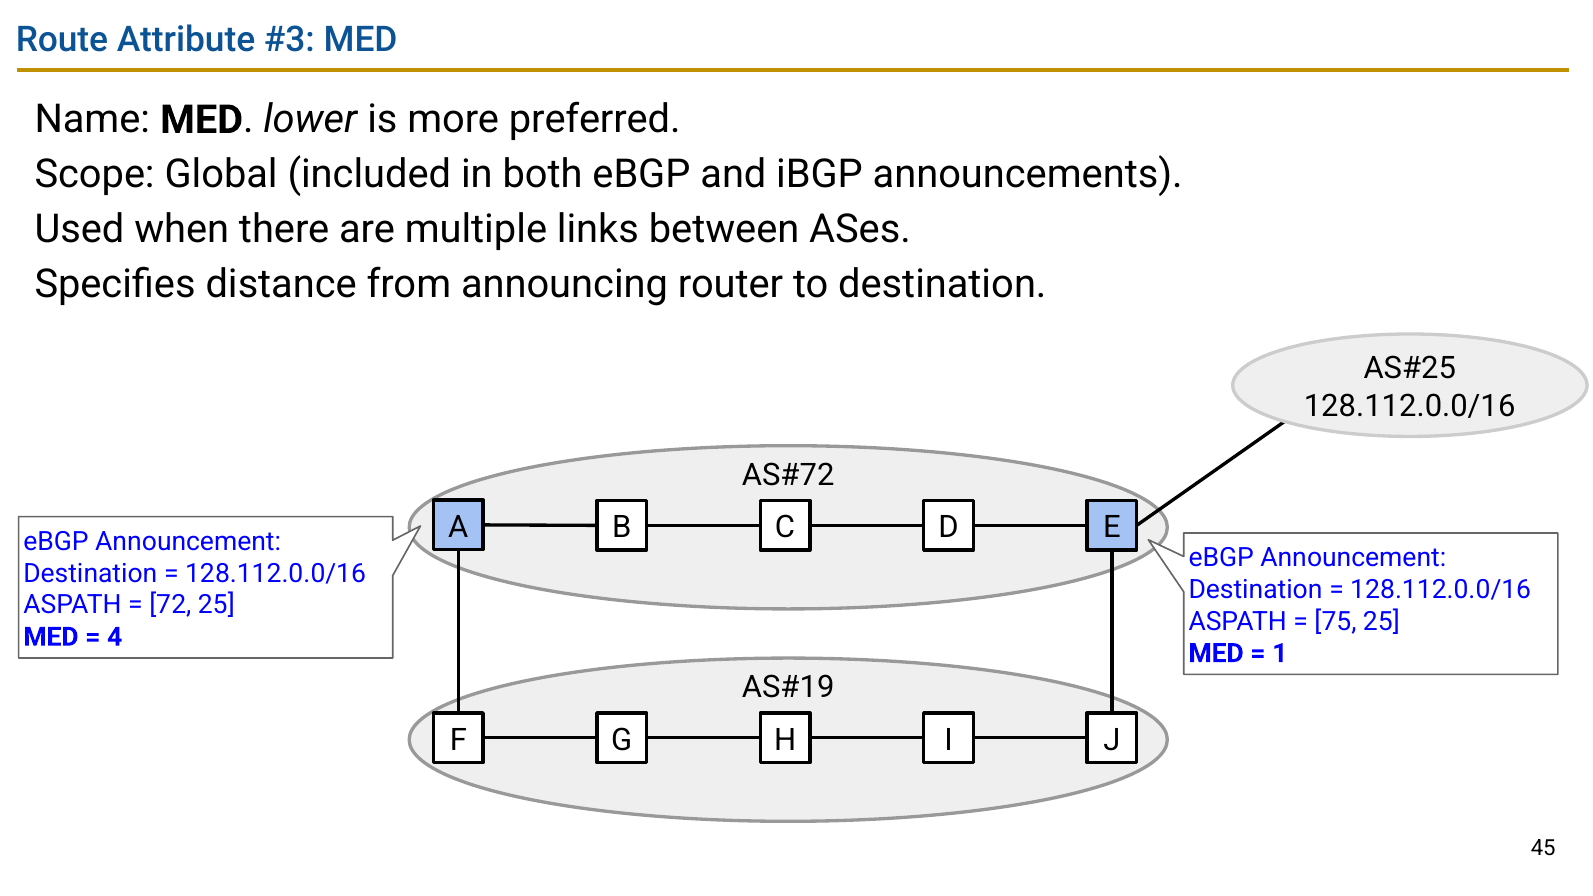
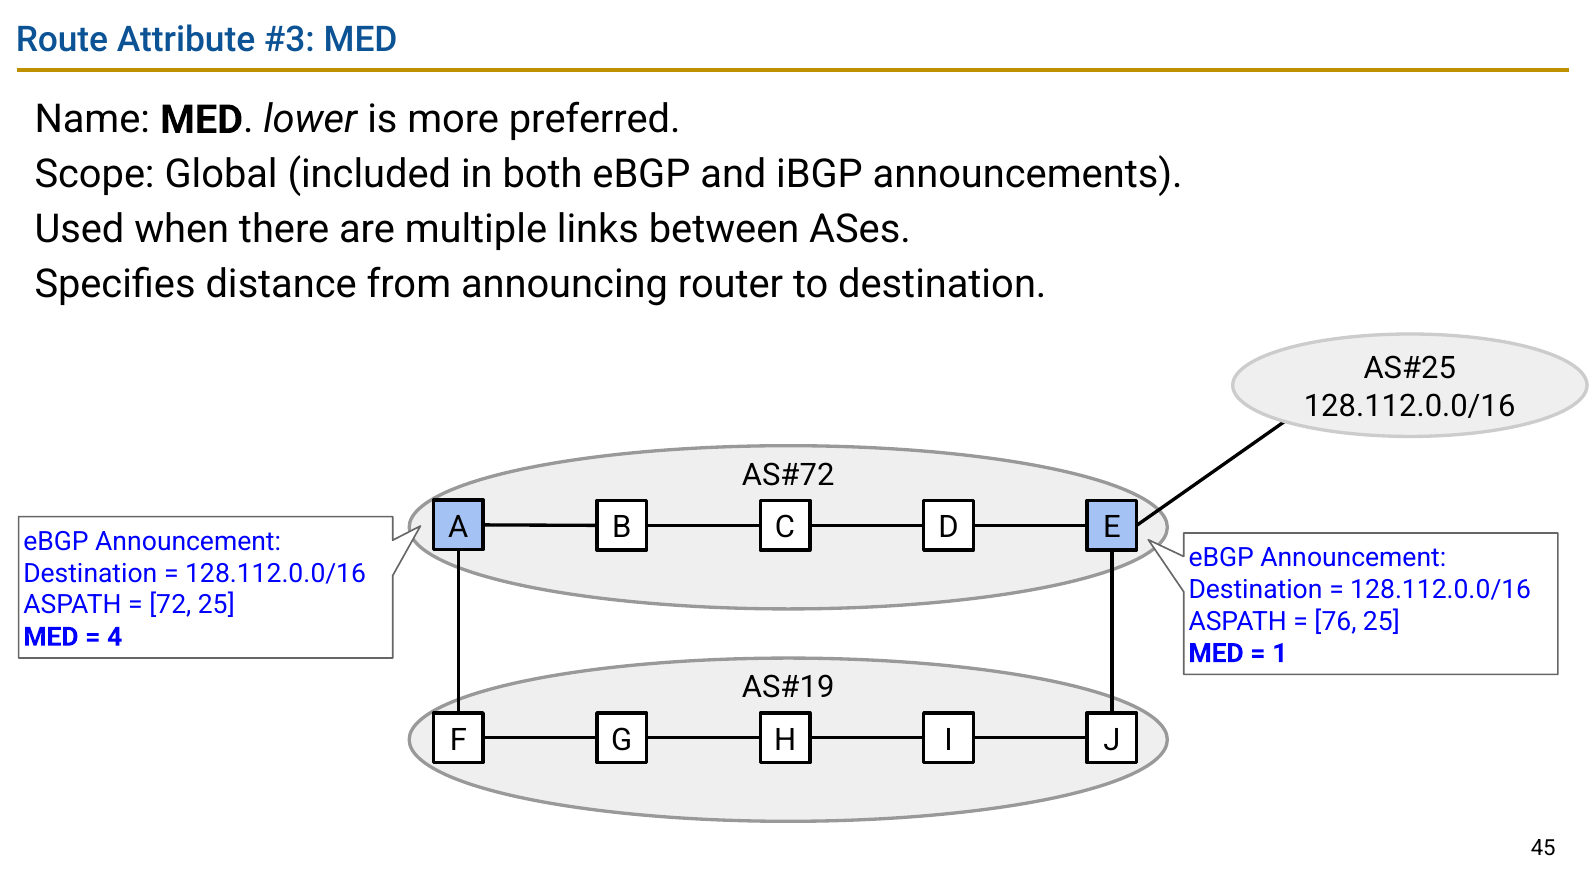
75: 75 -> 76
